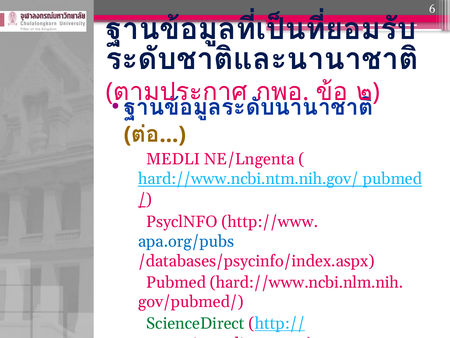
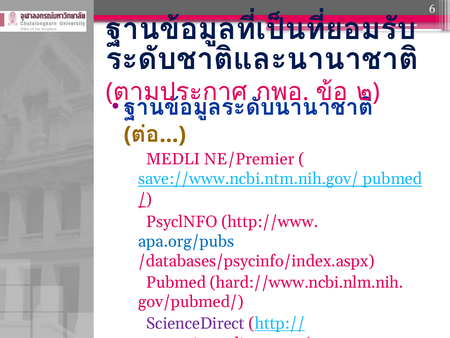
NE/Lngenta: NE/Lngenta -> NE/Premier
hard://www.ncbi.ntm.nih.gov/: hard://www.ncbi.ntm.nih.gov/ -> save://www.ncbi.ntm.nih.gov/
ScienceDirect colour: green -> purple
